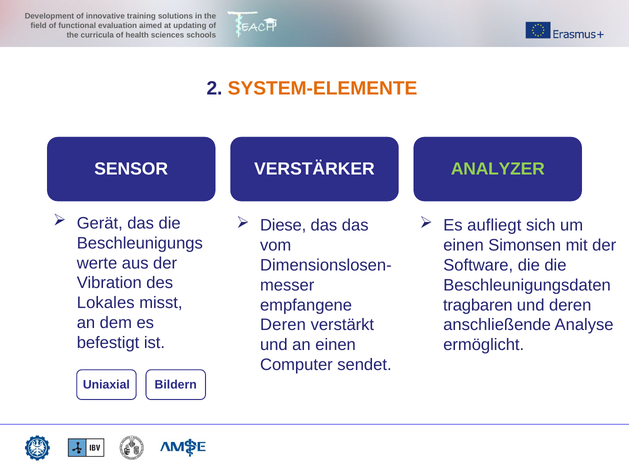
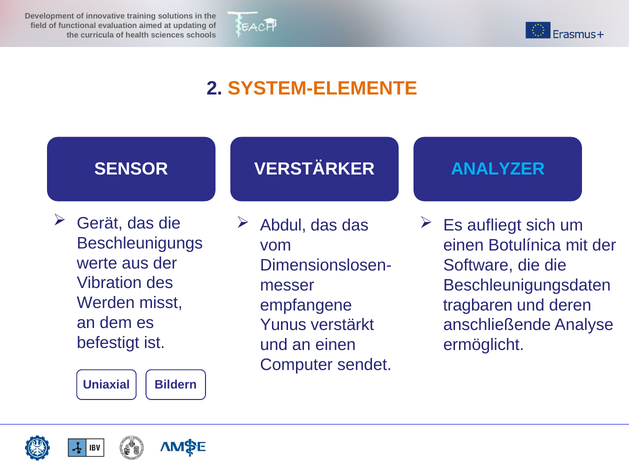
ANALYZER colour: light green -> light blue
Diese: Diese -> Abdul
Simonsen: Simonsen -> Botulínica
Lokales: Lokales -> Werden
Deren at (283, 325): Deren -> Yunus
